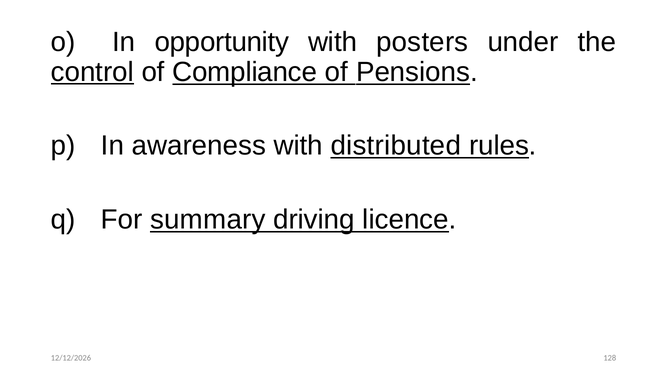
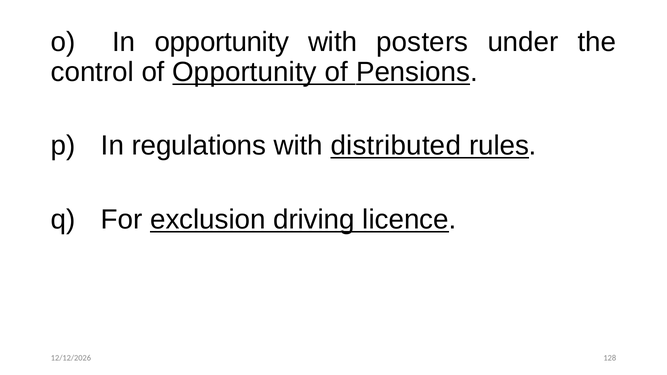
control underline: present -> none
of Compliance: Compliance -> Opportunity
awareness: awareness -> regulations
summary: summary -> exclusion
